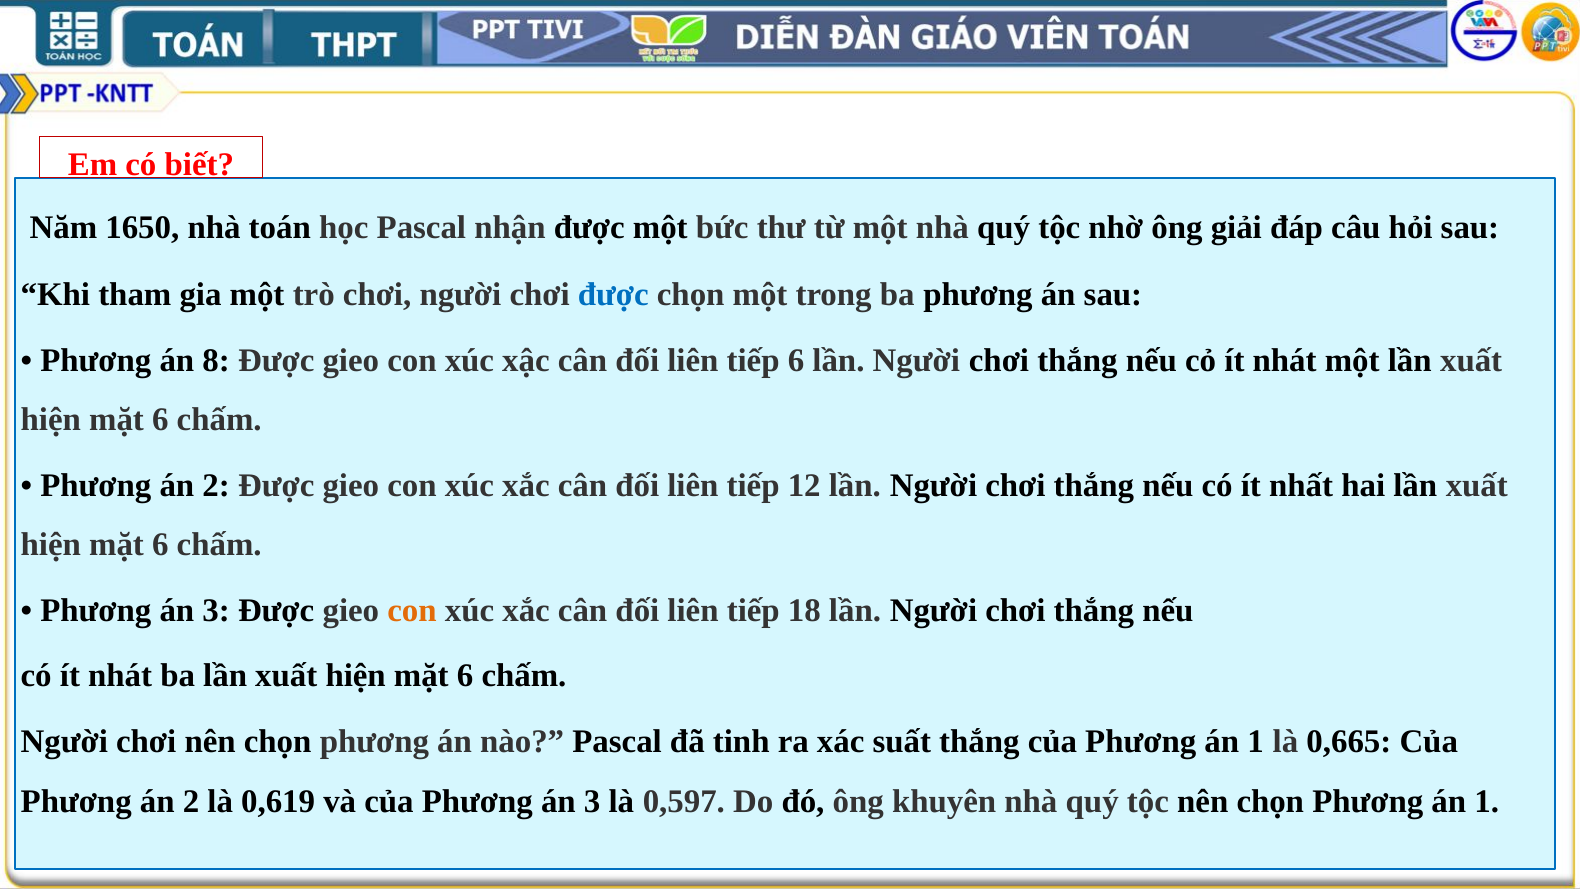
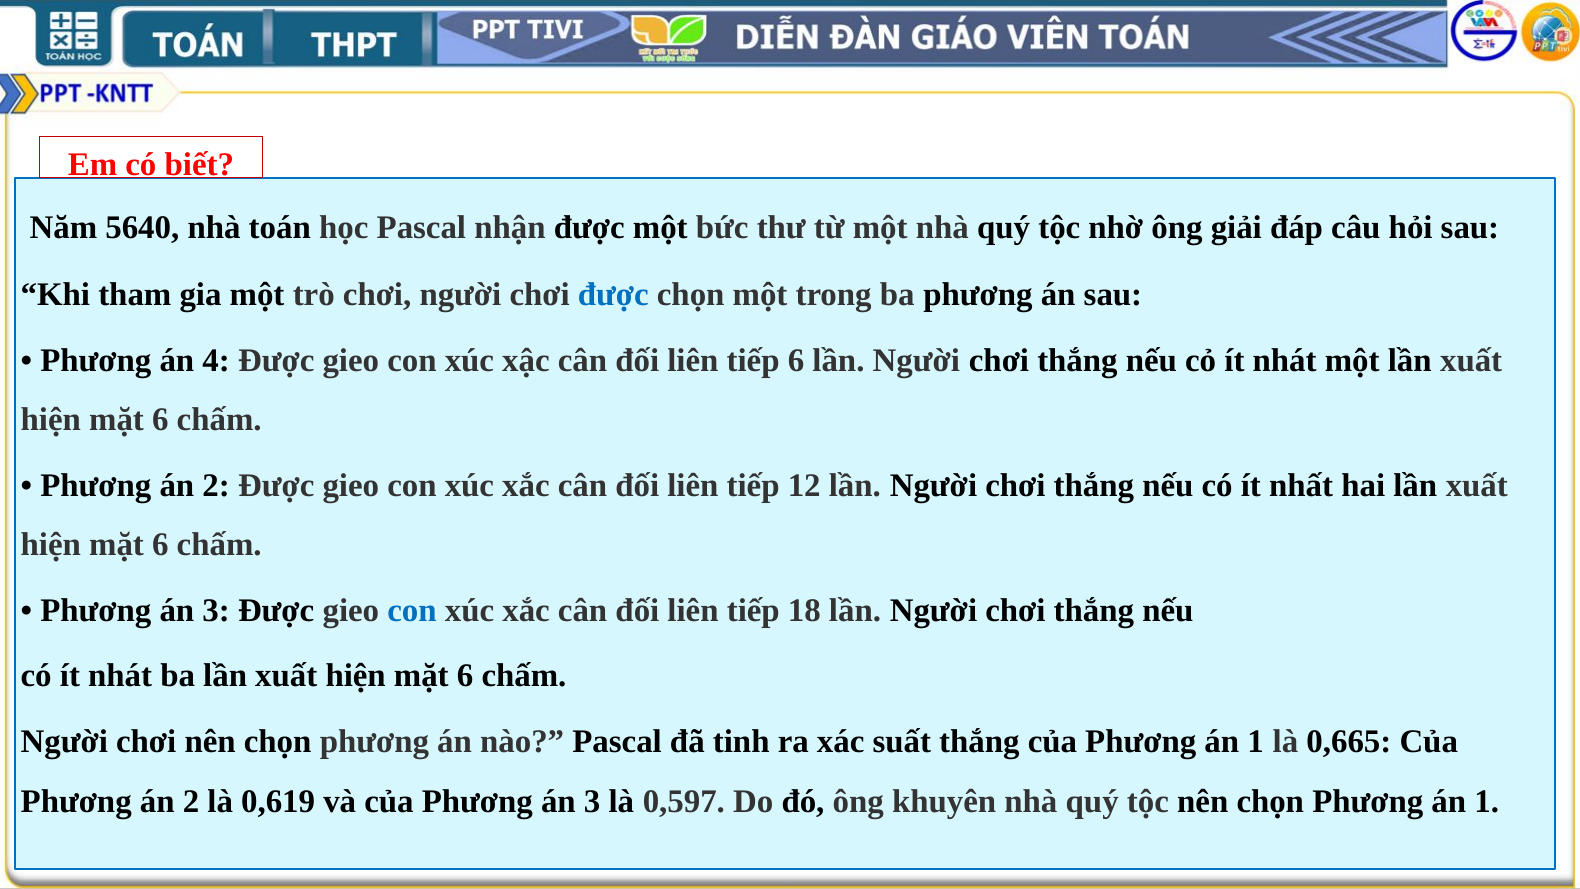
1650: 1650 -> 5640
8: 8 -> 4
con at (412, 610) colour: orange -> blue
